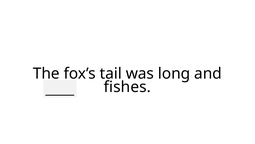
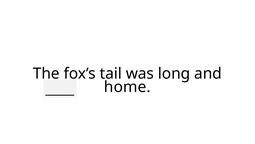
fishes: fishes -> home
